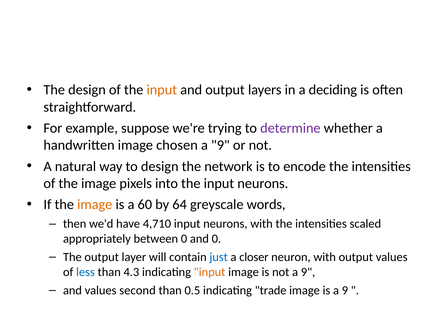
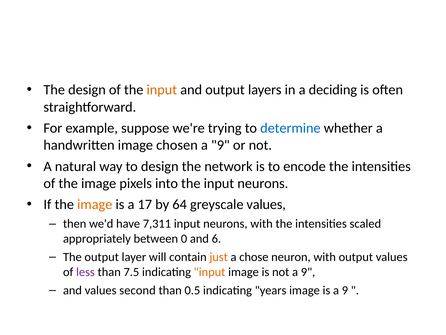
determine colour: purple -> blue
60: 60 -> 17
greyscale words: words -> values
4,710: 4,710 -> 7,311
and 0: 0 -> 6
just colour: blue -> orange
closer: closer -> chose
less colour: blue -> purple
4.3: 4.3 -> 7.5
trade: trade -> years
